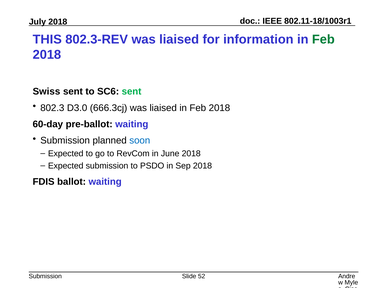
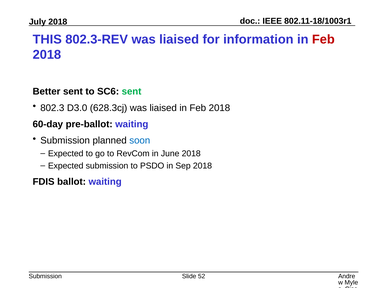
Feb at (323, 39) colour: green -> red
Swiss: Swiss -> Better
666.3cj: 666.3cj -> 628.3cj
